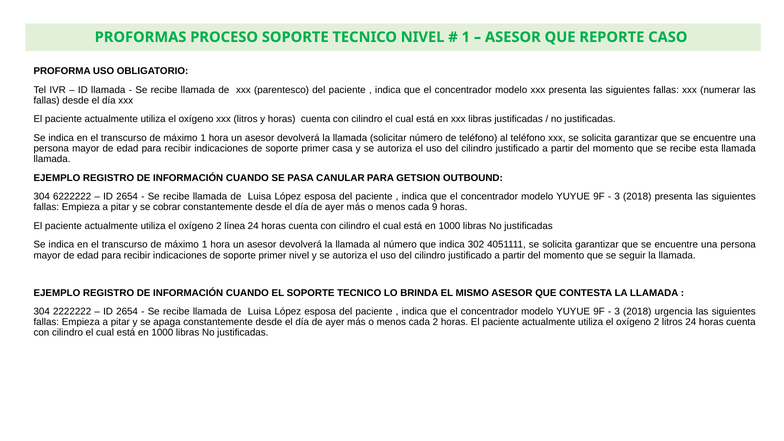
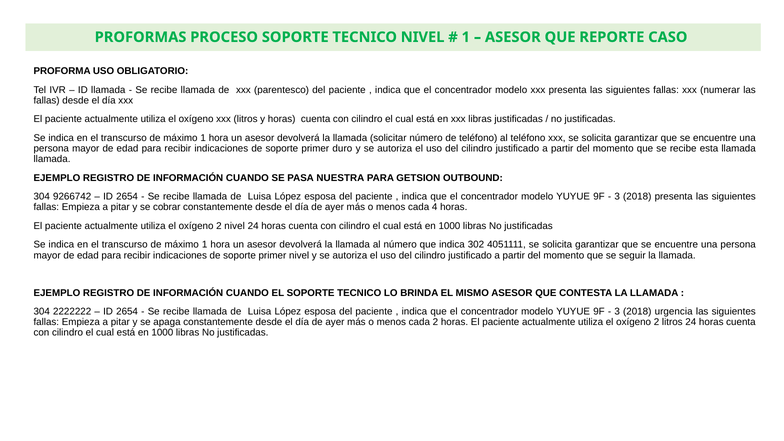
casa: casa -> duro
CANULAR: CANULAR -> NUESTRA
6222222: 6222222 -> 9266742
9: 9 -> 4
2 línea: línea -> nivel
